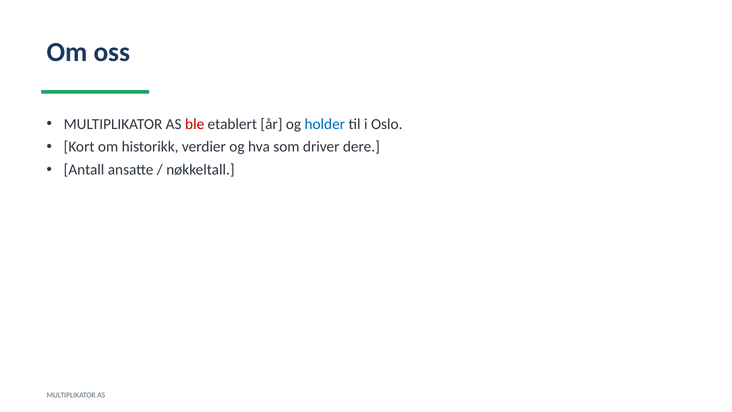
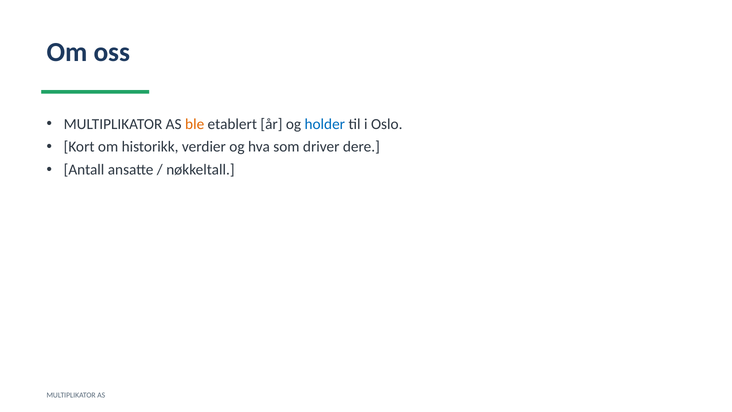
ble colour: red -> orange
